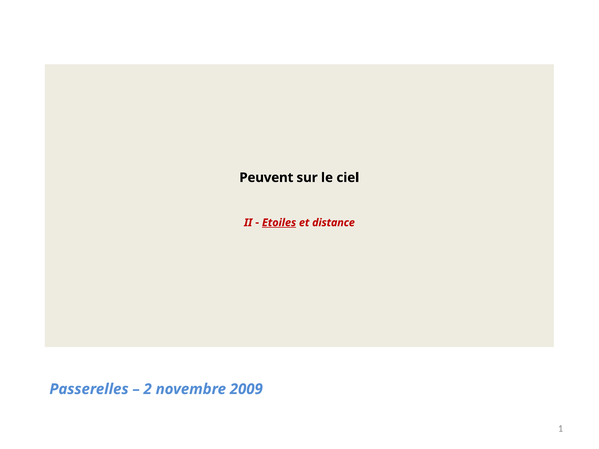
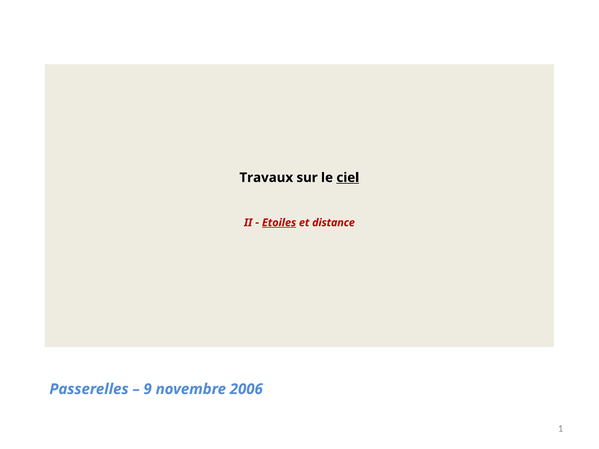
Peuvent: Peuvent -> Travaux
ciel underline: none -> present
2: 2 -> 9
2009: 2009 -> 2006
